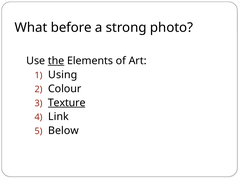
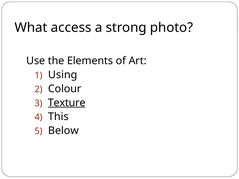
before: before -> access
the underline: present -> none
Link: Link -> This
